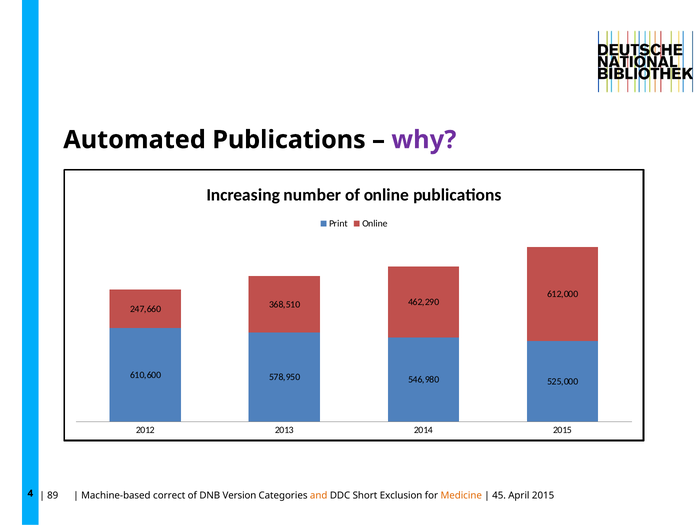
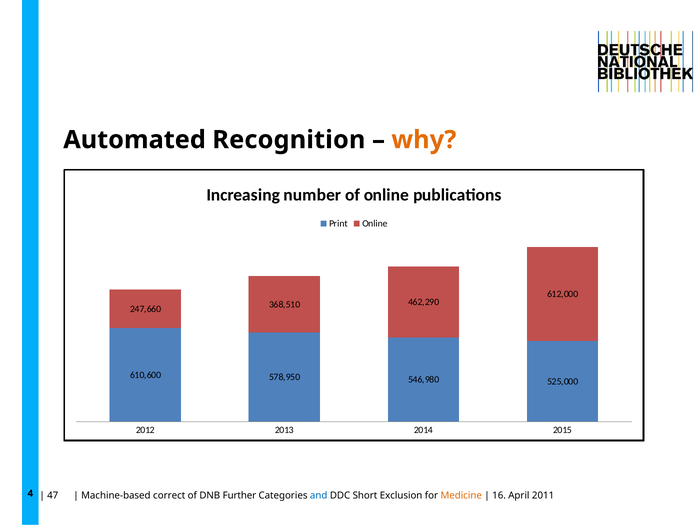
Automated Publications: Publications -> Recognition
why colour: purple -> orange
89: 89 -> 47
Version: Version -> Further
and colour: orange -> blue
45: 45 -> 16
April 2015: 2015 -> 2011
